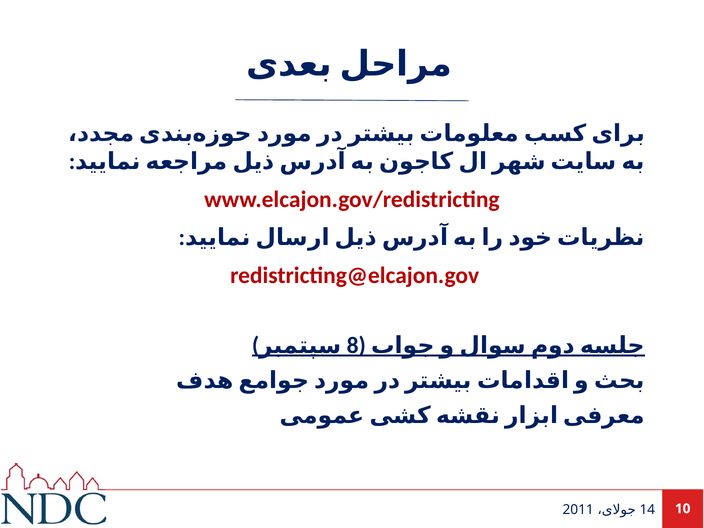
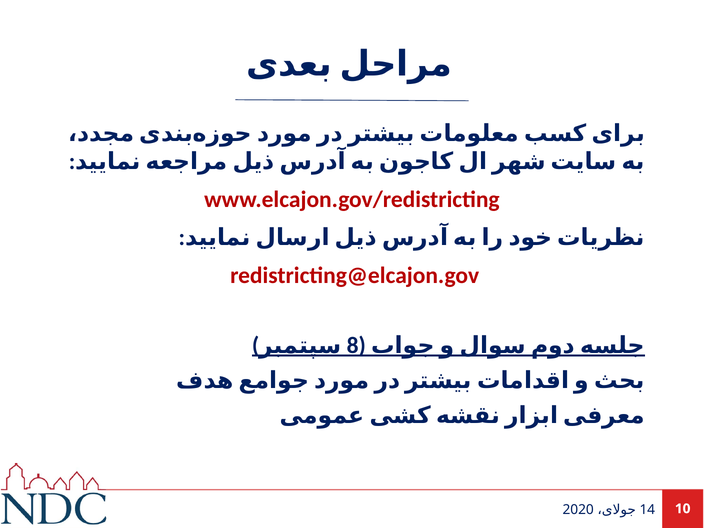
2011: 2011 -> 2020
